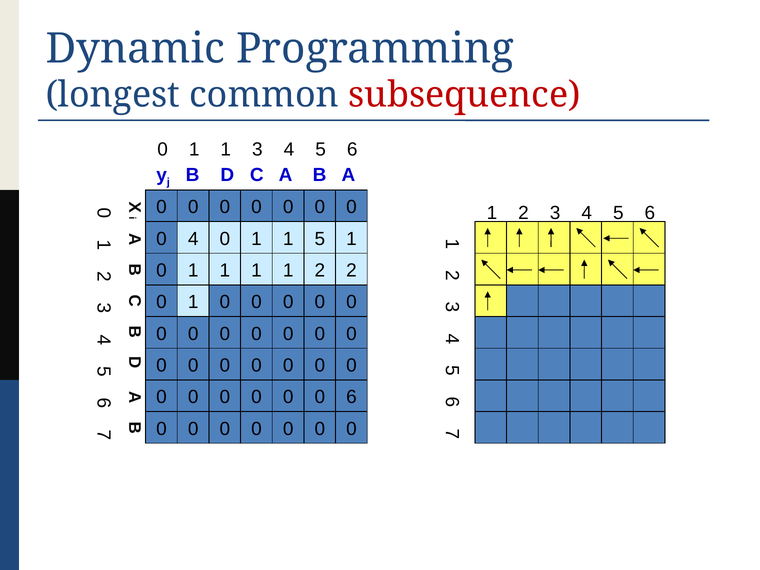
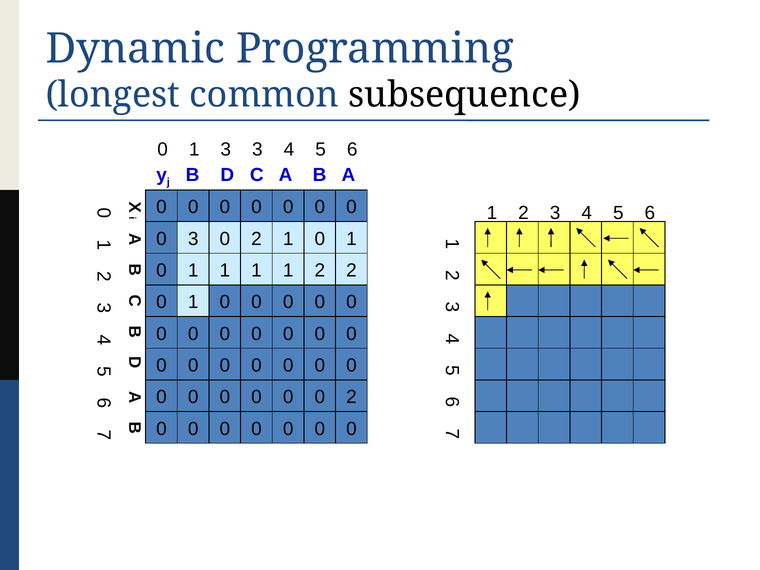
subsequence colour: red -> black
1 at (226, 149): 1 -> 3
0 4: 4 -> 3
1 at (256, 239): 1 -> 2
5 at (320, 239): 5 -> 0
0 0 6: 6 -> 2
